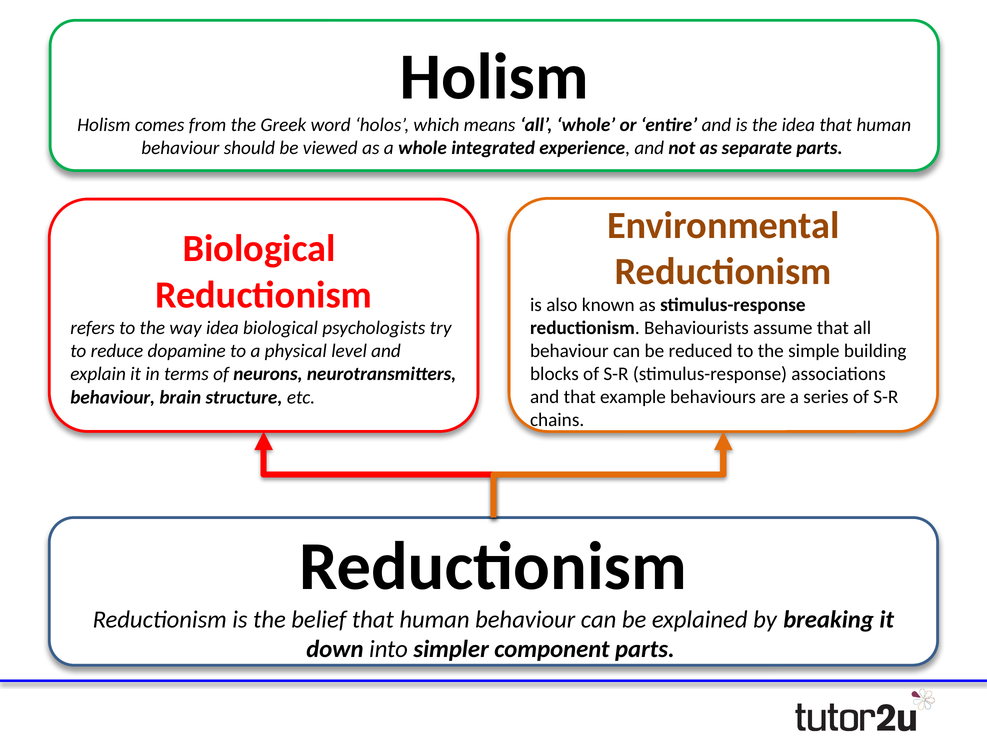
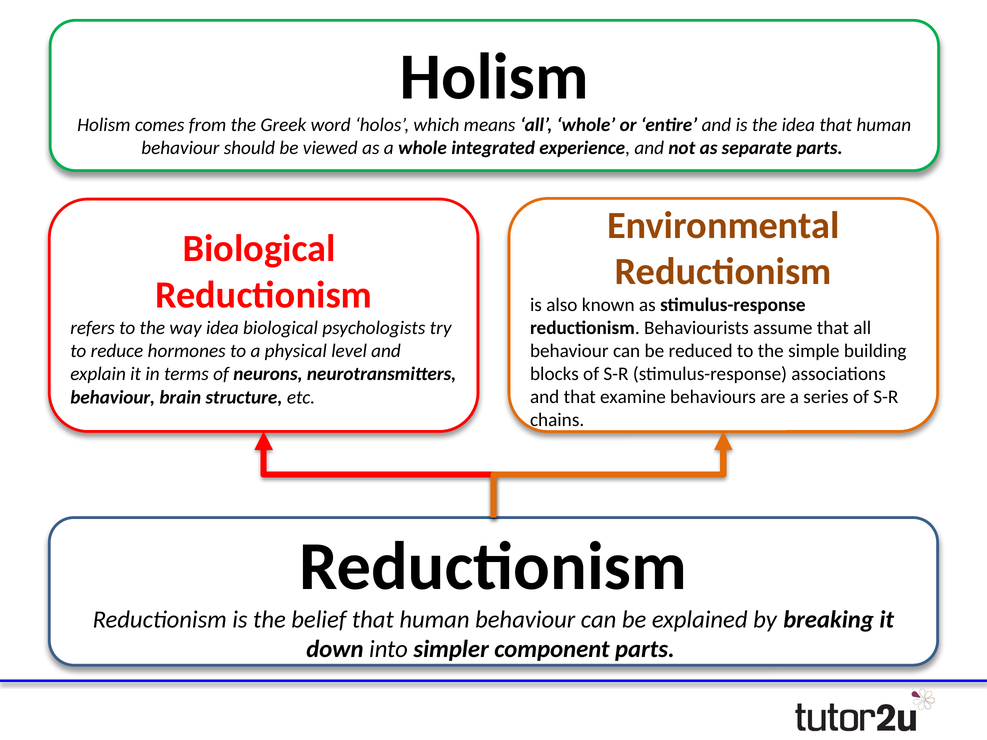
dopamine: dopamine -> hormones
example: example -> examine
